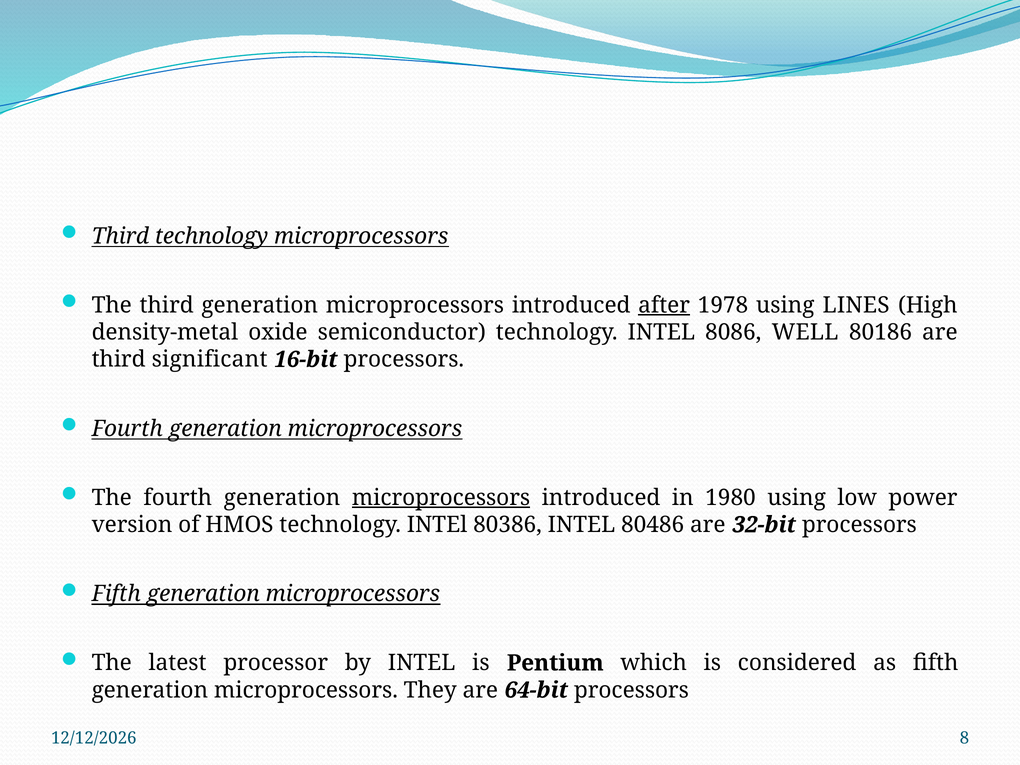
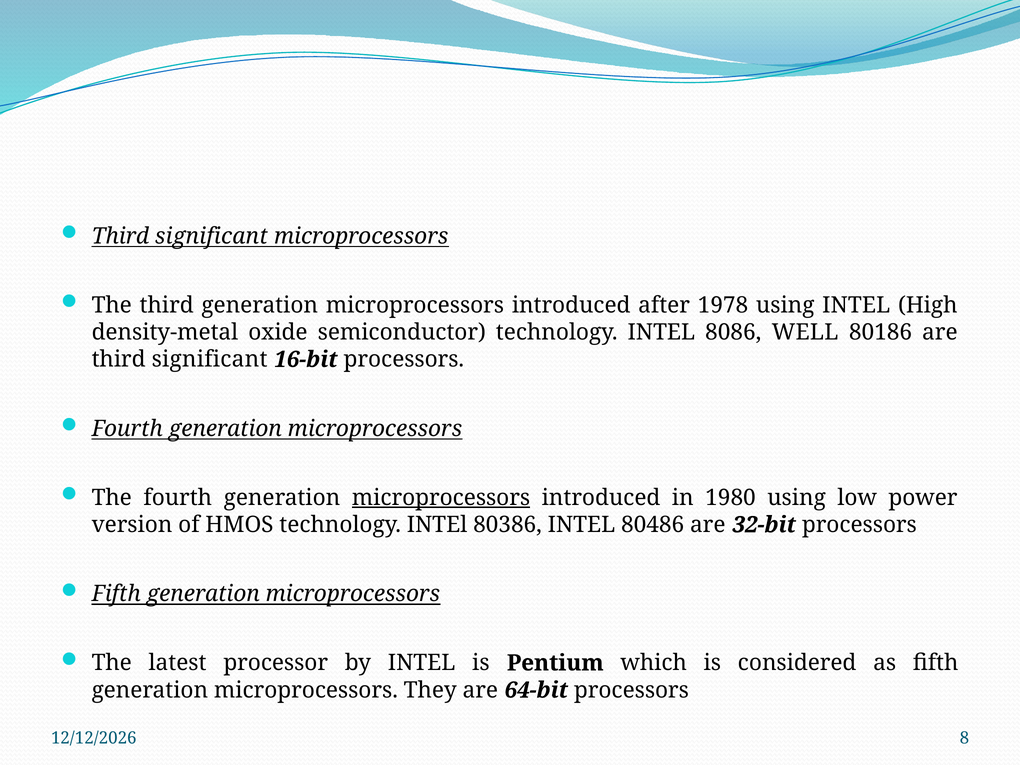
technology at (212, 236): technology -> significant
after underline: present -> none
using LINES: LINES -> INTEL
